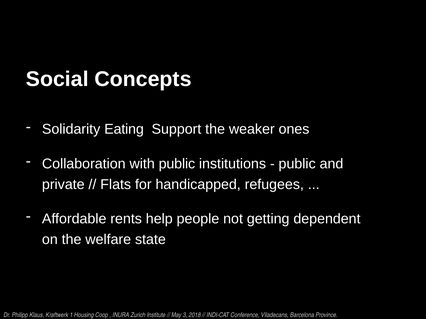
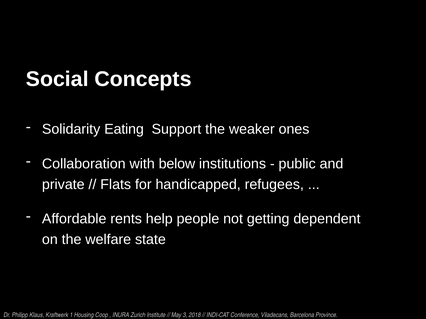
with public: public -> below
